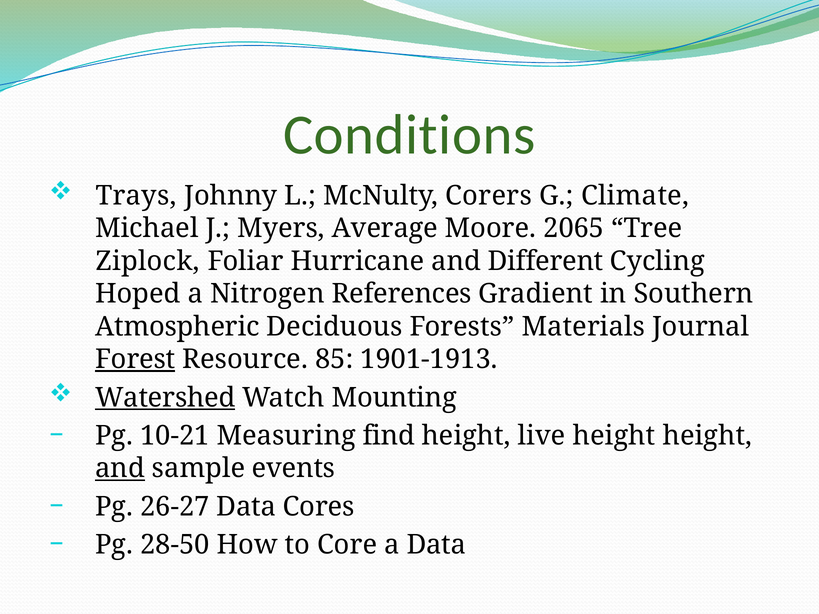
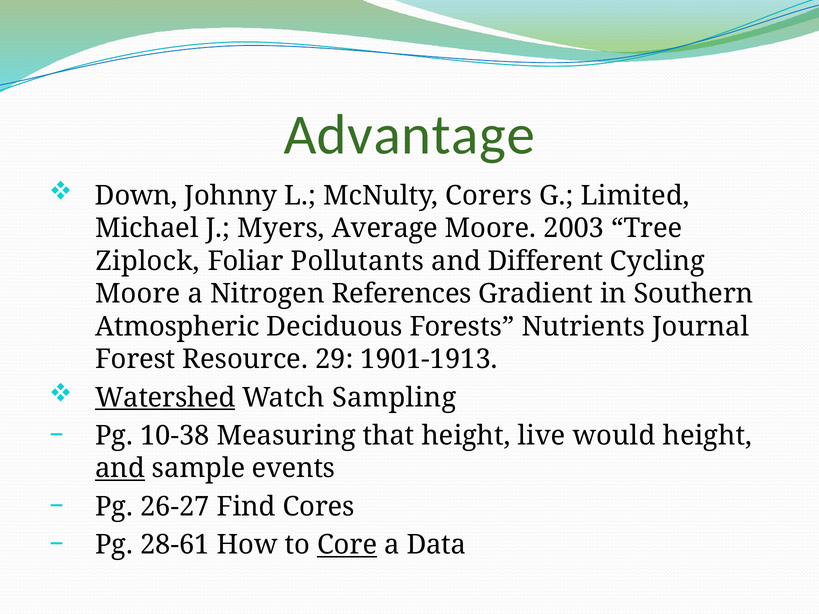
Conditions: Conditions -> Advantage
Trays: Trays -> Down
Climate: Climate -> Limited
2065: 2065 -> 2003
Hurricane: Hurricane -> Pollutants
Hoped at (138, 294): Hoped -> Moore
Materials: Materials -> Nutrients
Forest underline: present -> none
85: 85 -> 29
Mounting: Mounting -> Sampling
10-21: 10-21 -> 10-38
find: find -> that
live height: height -> would
26-27 Data: Data -> Find
28-50: 28-50 -> 28-61
Core underline: none -> present
